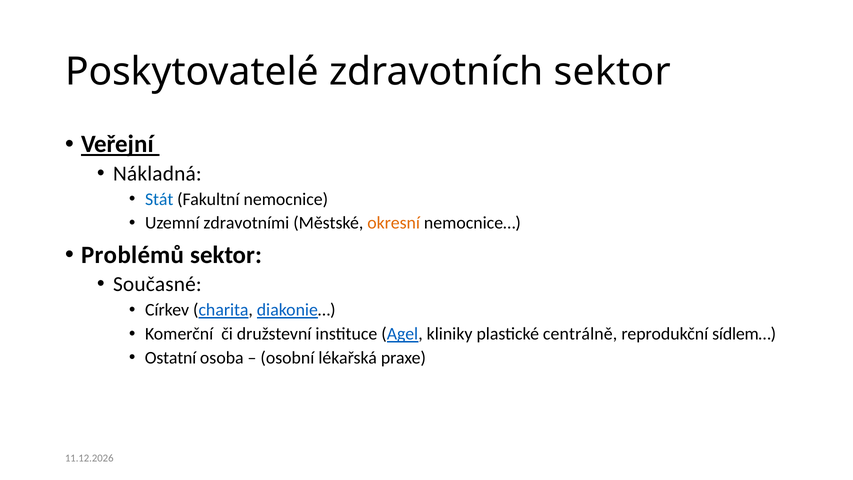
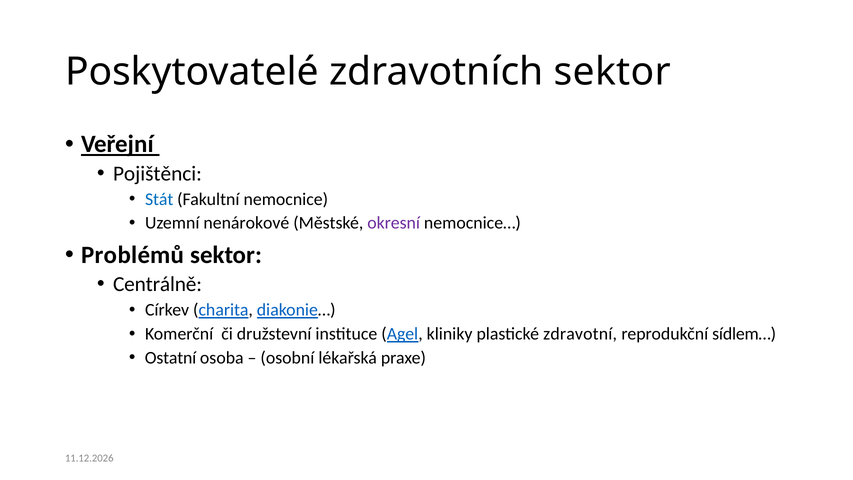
Nákladná: Nákladná -> Pojištěnci
zdravotními: zdravotními -> nenárokové
okresní colour: orange -> purple
Současné: Současné -> Centrálně
centrálně: centrálně -> zdravotní
